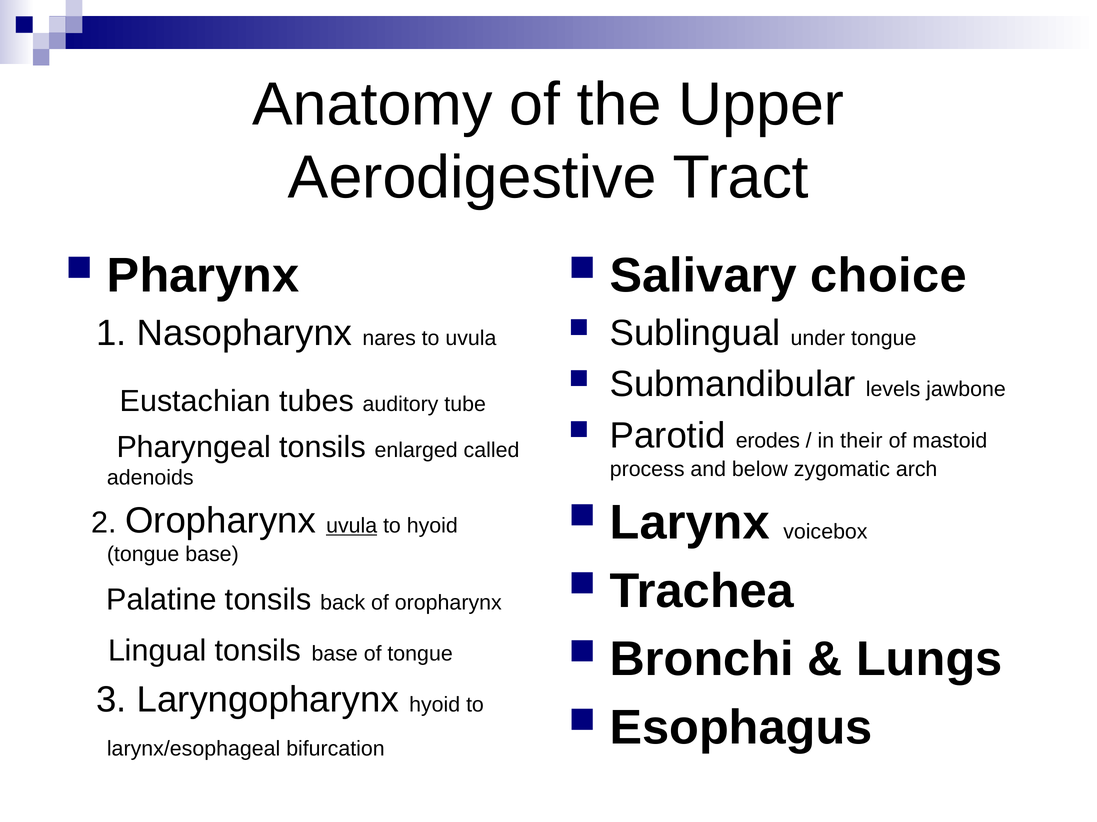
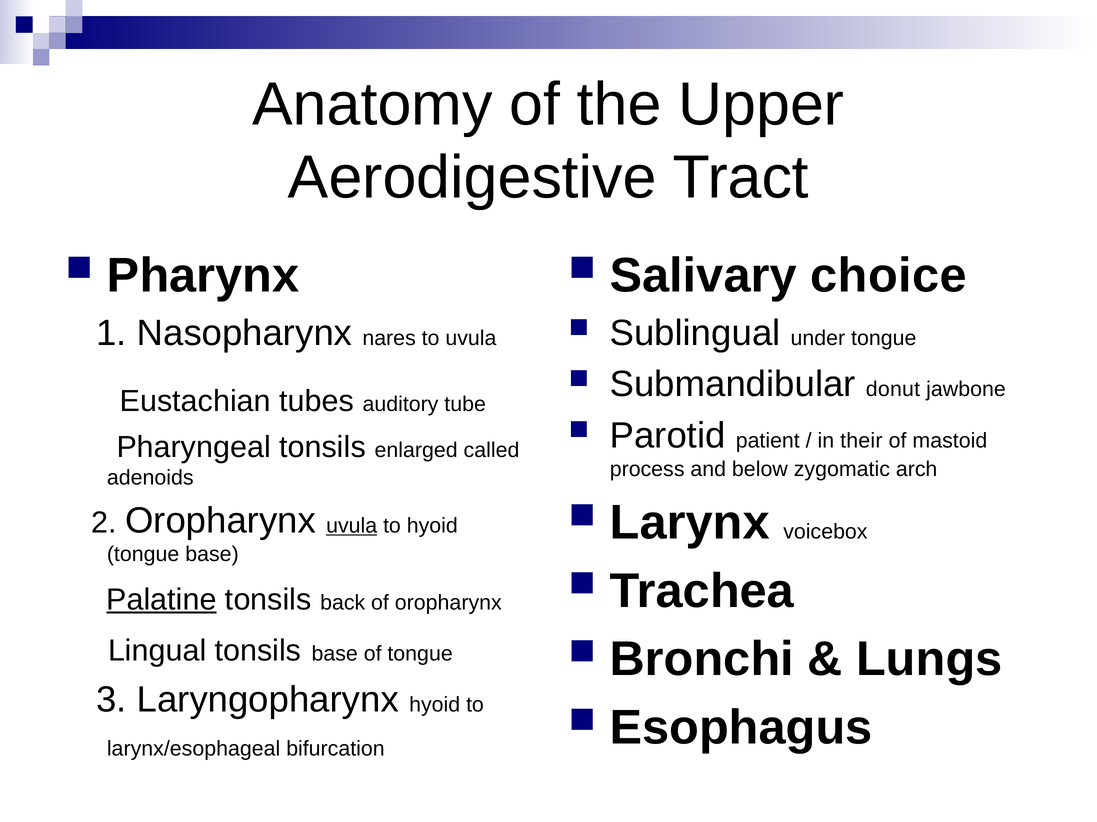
levels: levels -> donut
erodes: erodes -> patient
Palatine underline: none -> present
